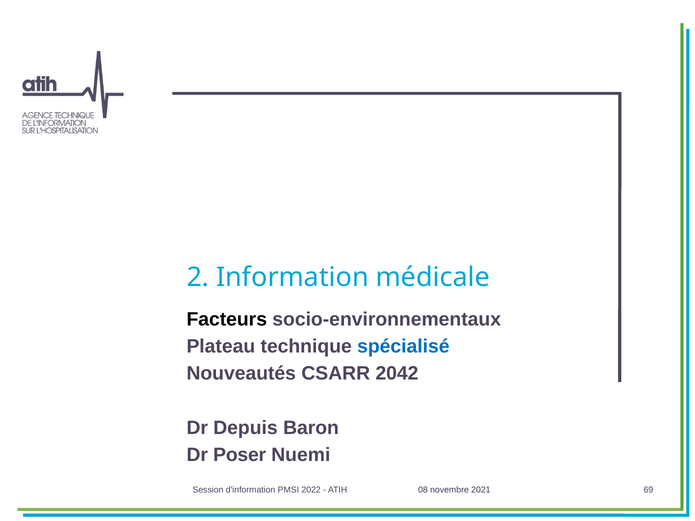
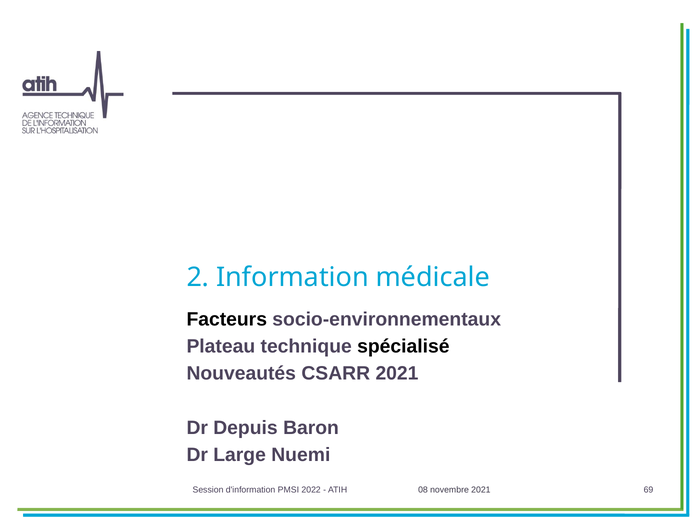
spécialisé colour: blue -> black
CSARR 2042: 2042 -> 2021
Poser: Poser -> Large
